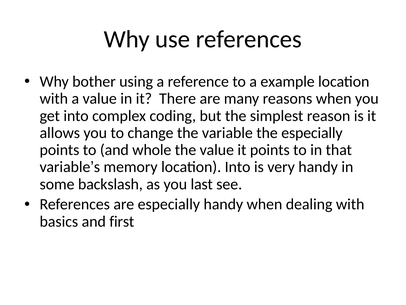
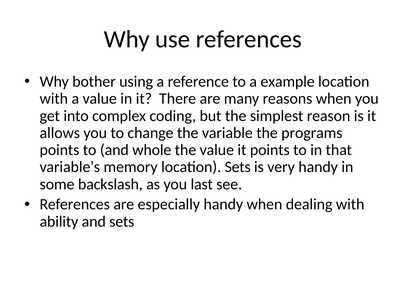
the especially: especially -> programs
location Into: Into -> Sets
basics: basics -> ability
and first: first -> sets
